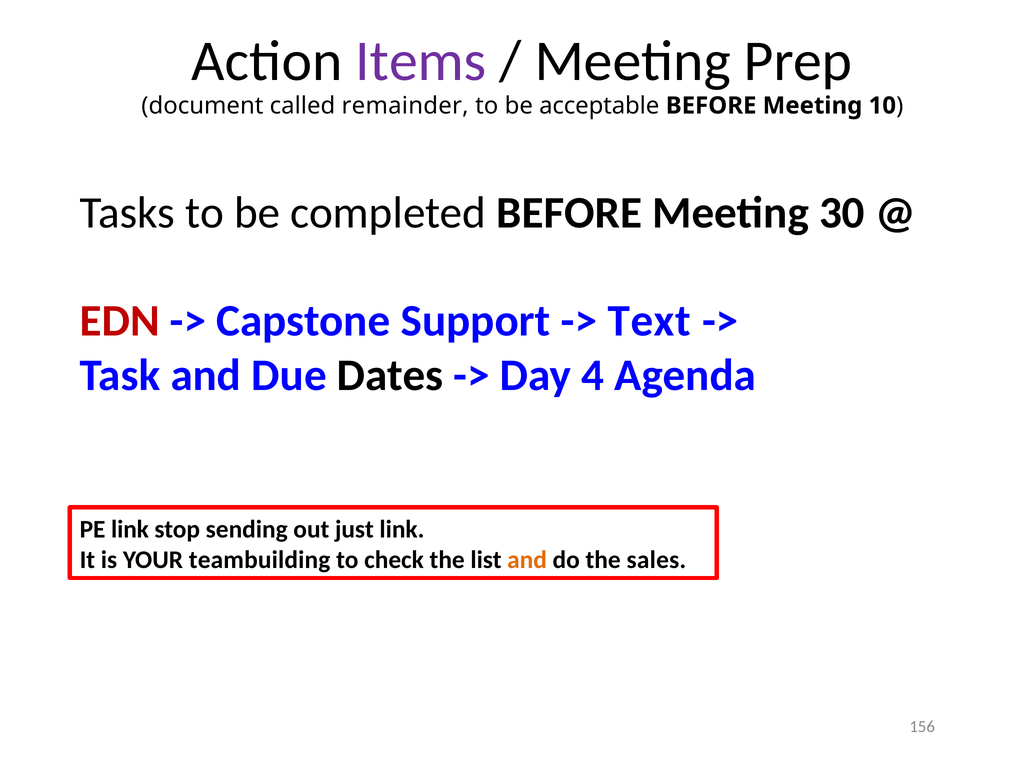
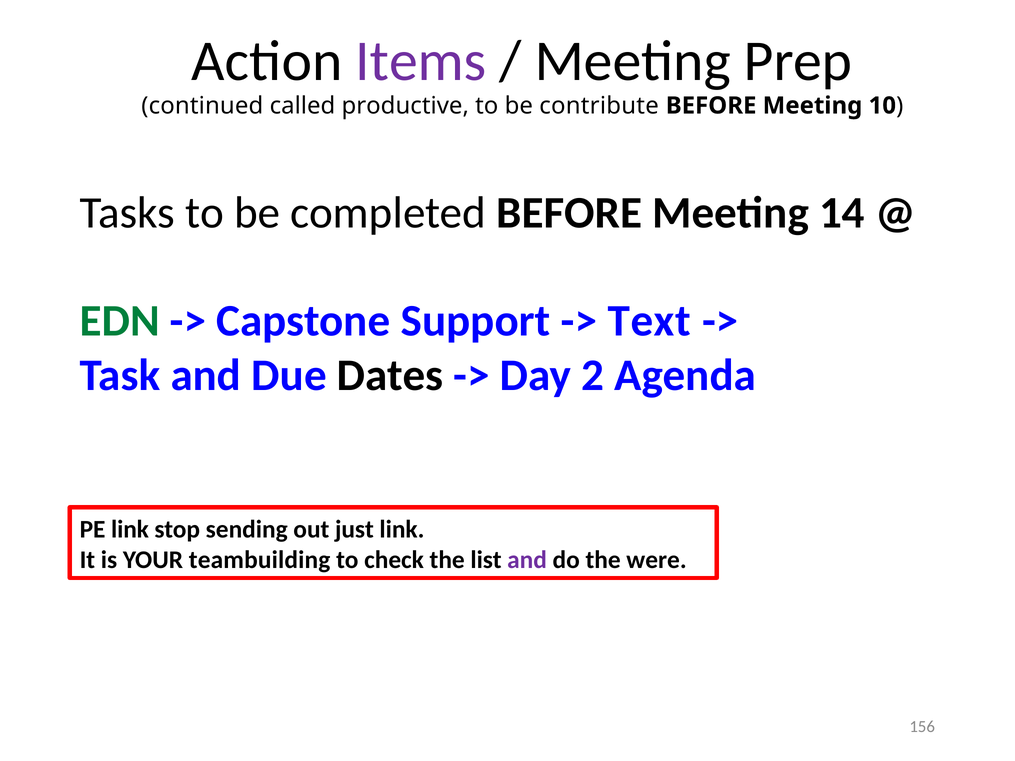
document: document -> continued
remainder: remainder -> productive
acceptable: acceptable -> contribute
30: 30 -> 14
EDN colour: red -> green
4: 4 -> 2
and at (527, 560) colour: orange -> purple
sales: sales -> were
